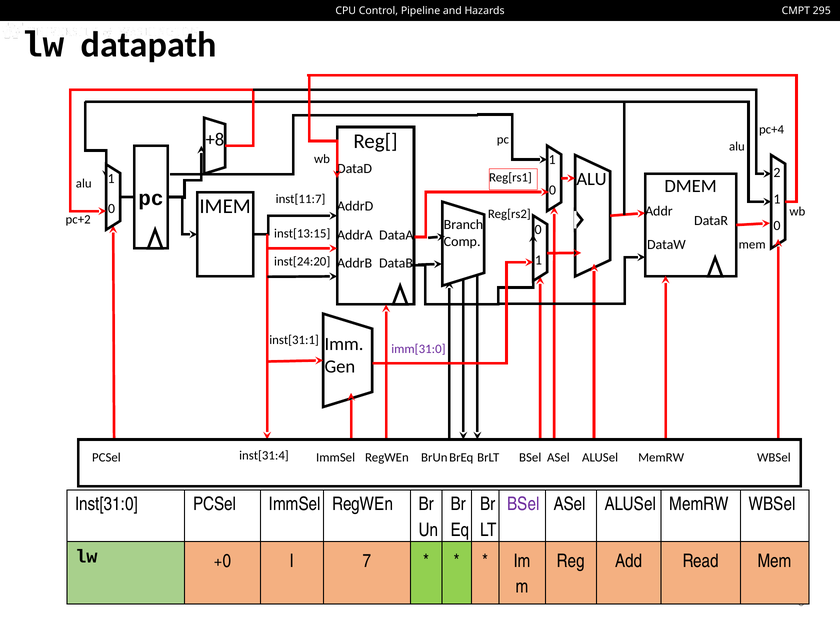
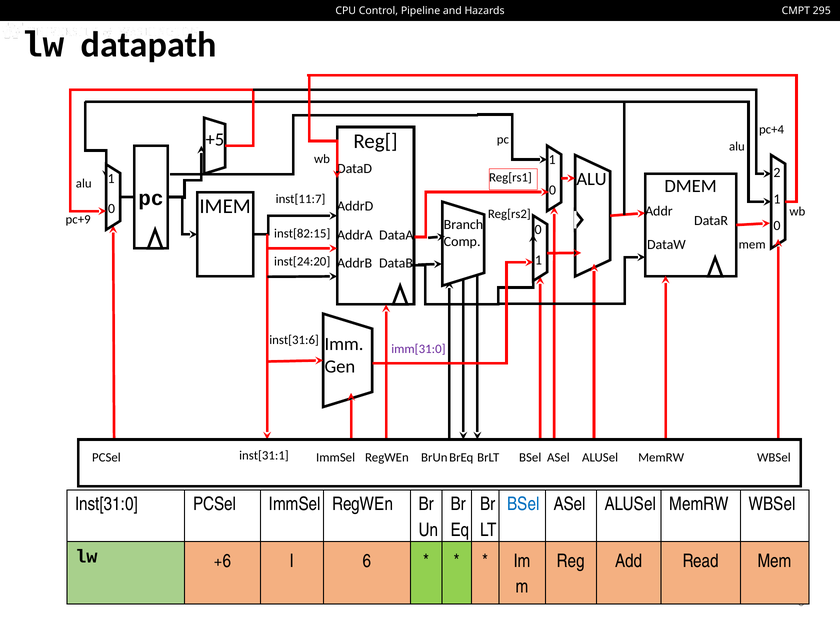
+8: +8 -> +5
pc+2: pc+2 -> pc+9
inst[13:15: inst[13:15 -> inst[82:15
inst[31:1: inst[31:1 -> inst[31:6
inst[31:4: inst[31:4 -> inst[31:1
BSel at (523, 504) colour: purple -> blue
+0: +0 -> +6
I 7: 7 -> 6
